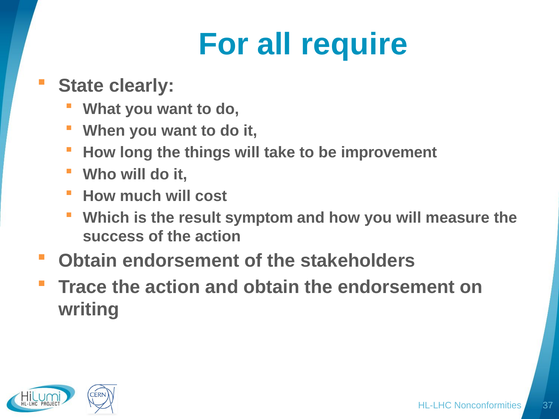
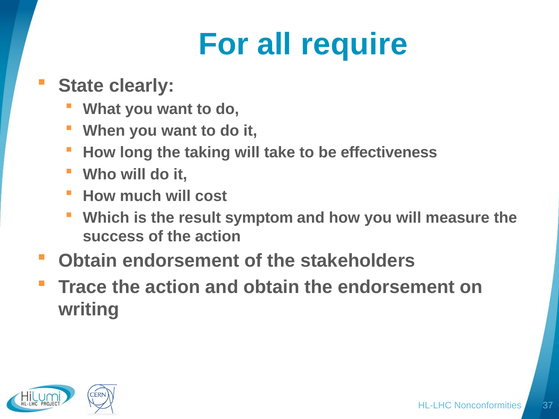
things: things -> taking
improvement: improvement -> effectiveness
